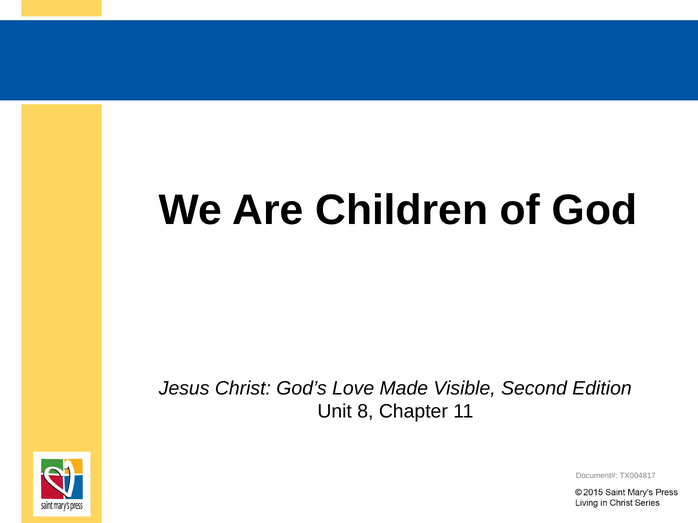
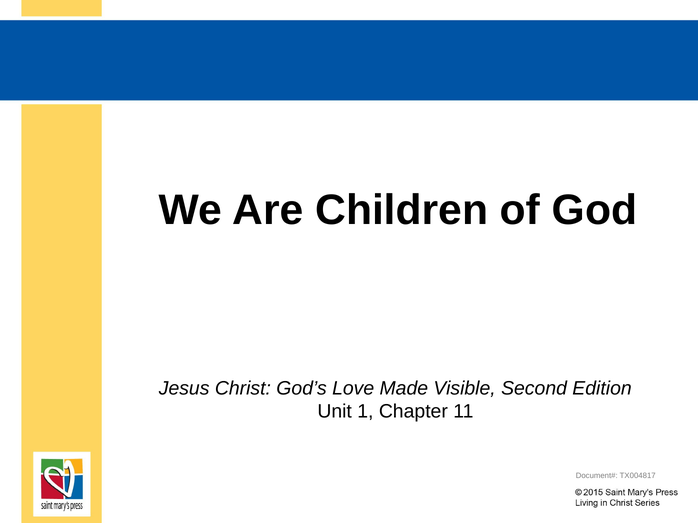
8: 8 -> 1
